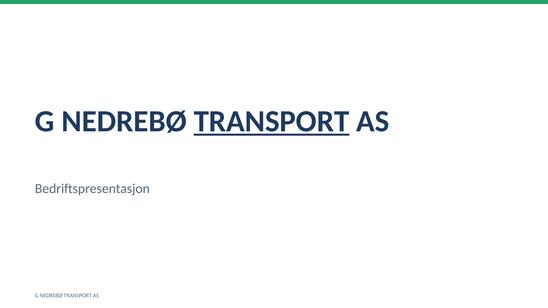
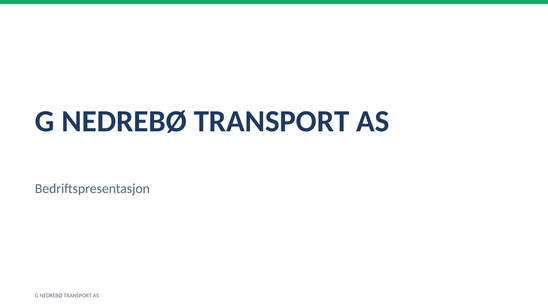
TRANSPORT at (272, 122) underline: present -> none
